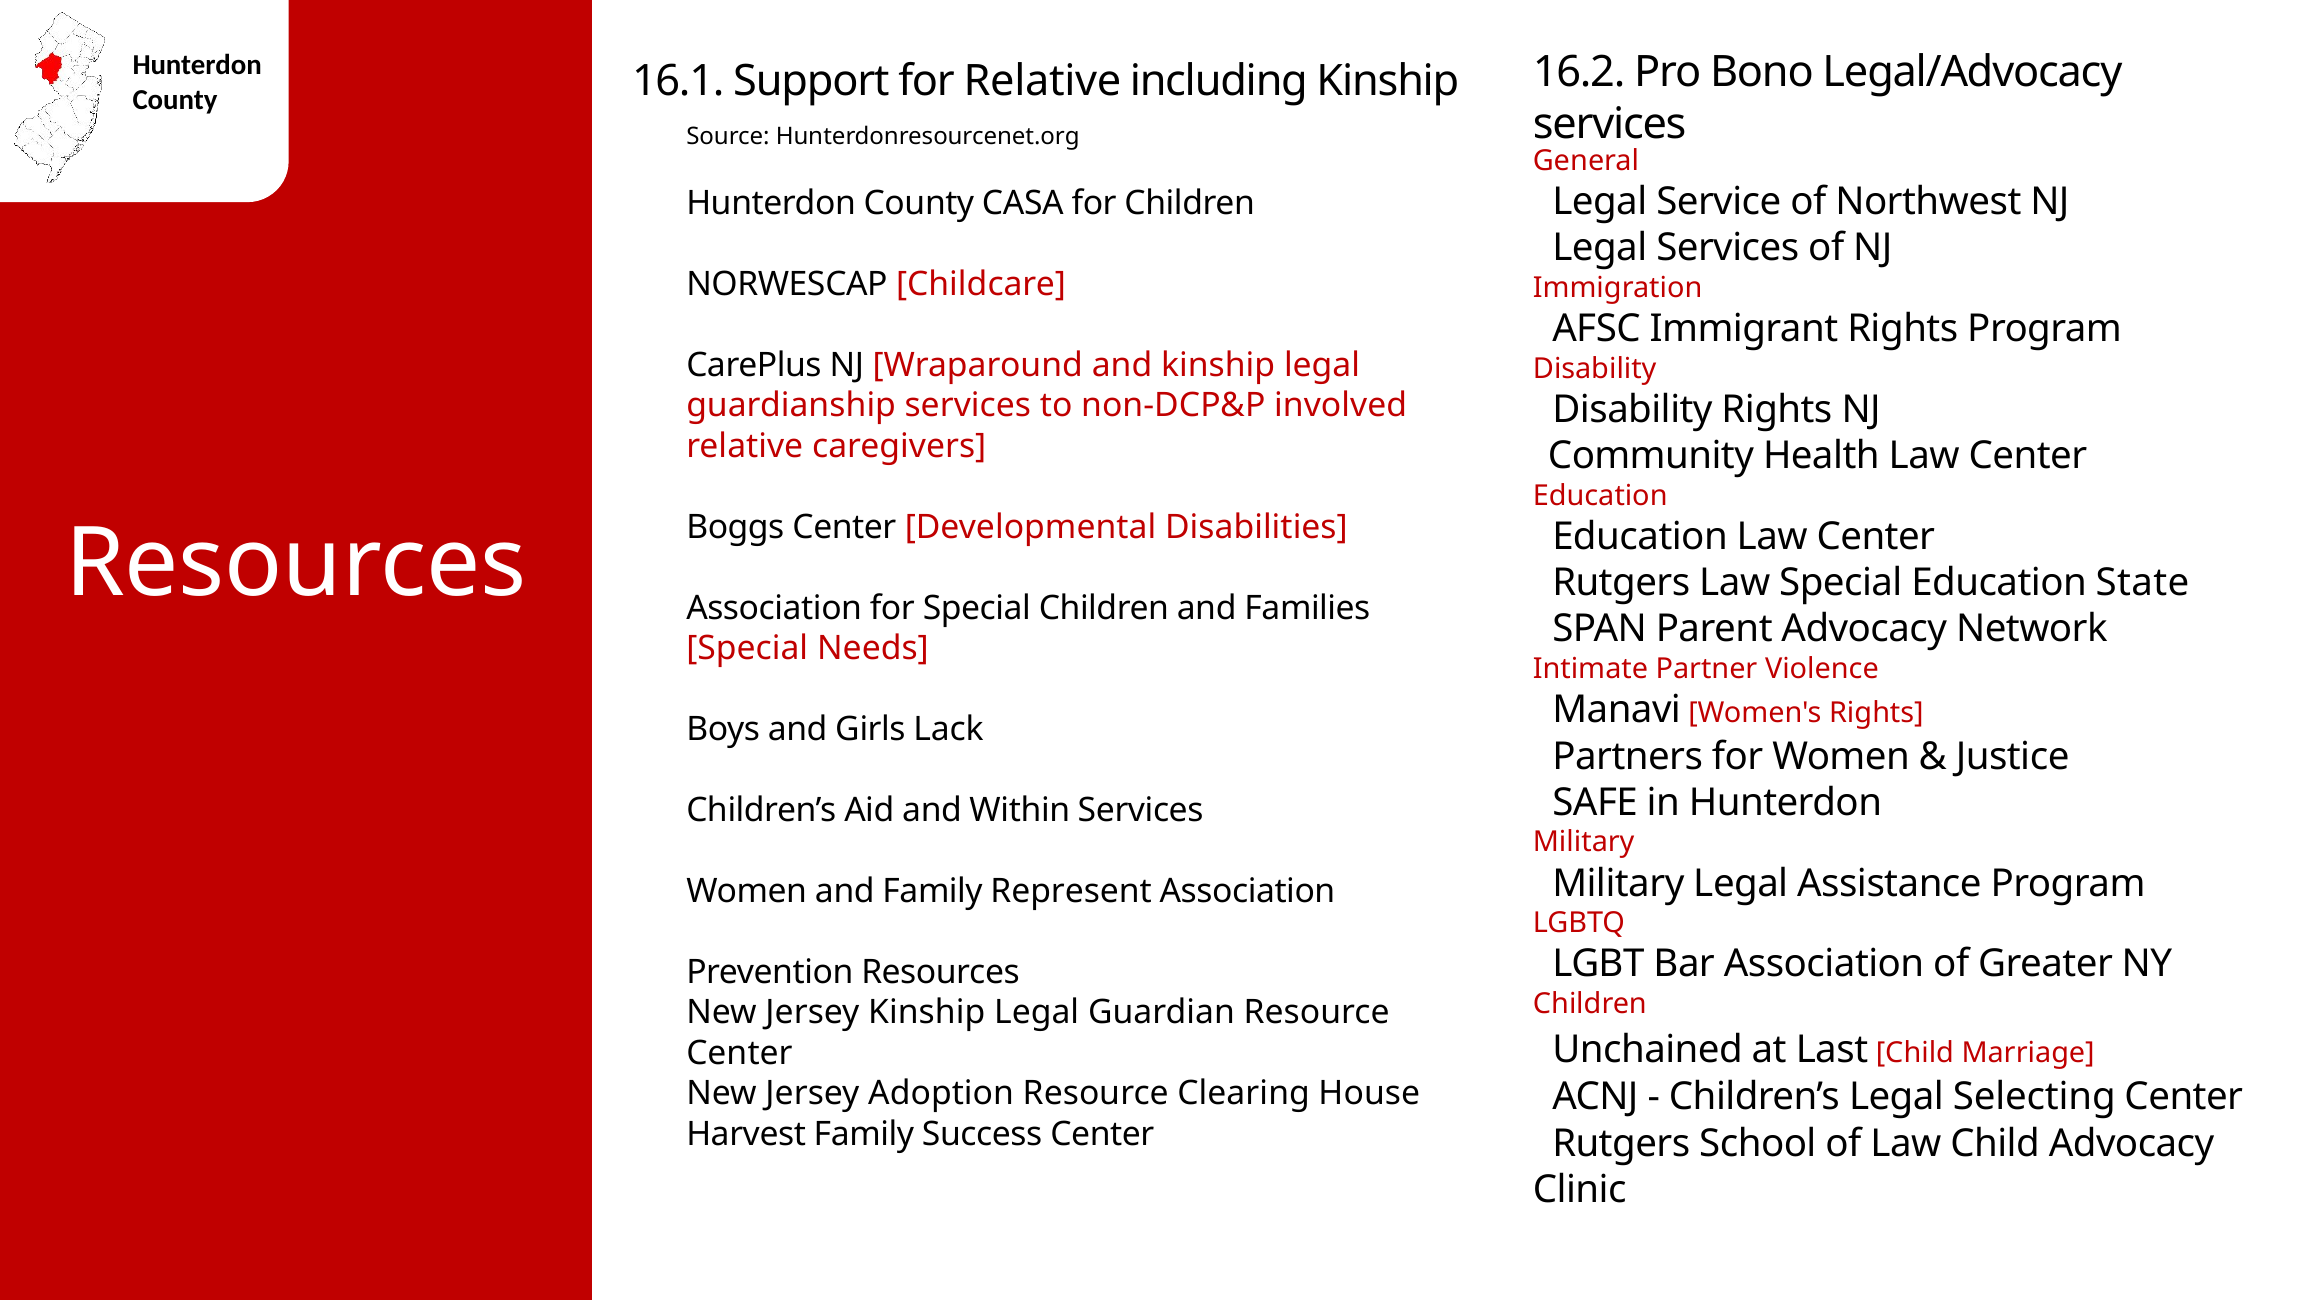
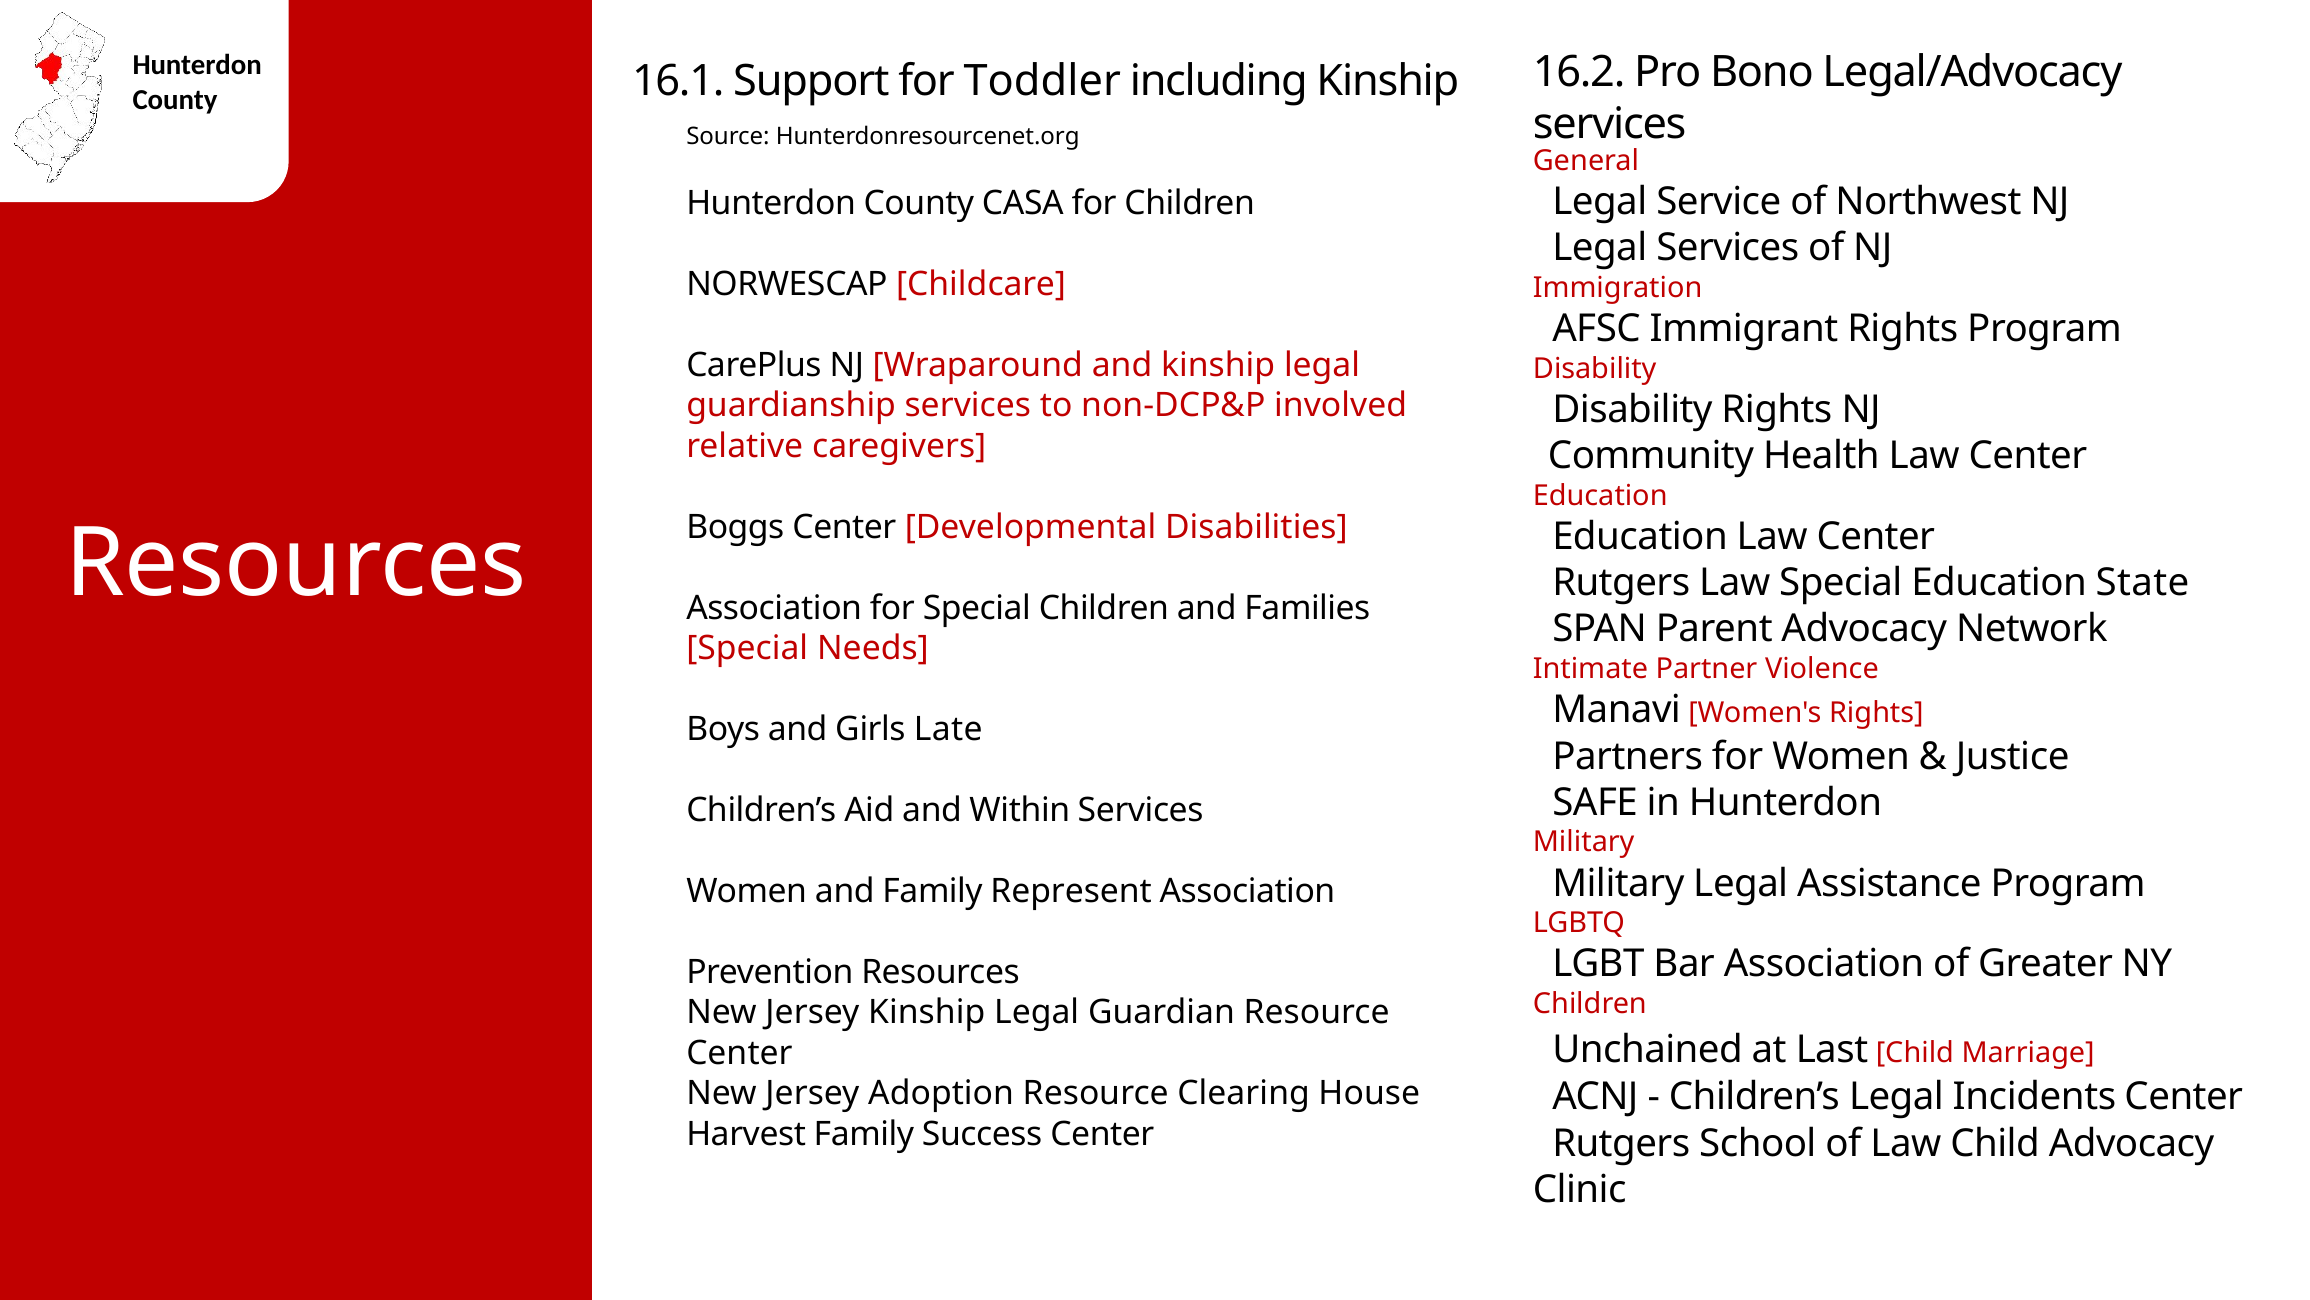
for Relative: Relative -> Toddler
Lack: Lack -> Late
Selecting: Selecting -> Incidents
